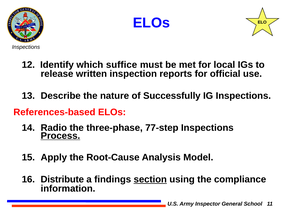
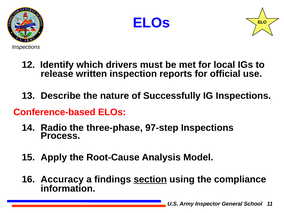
suffice: suffice -> drivers
References-based: References-based -> Conference-based
77-step: 77-step -> 97-step
Process underline: present -> none
Distribute: Distribute -> Accuracy
